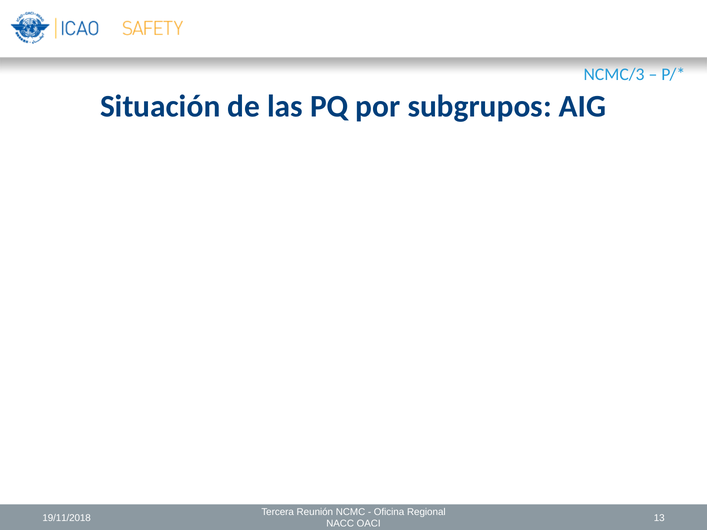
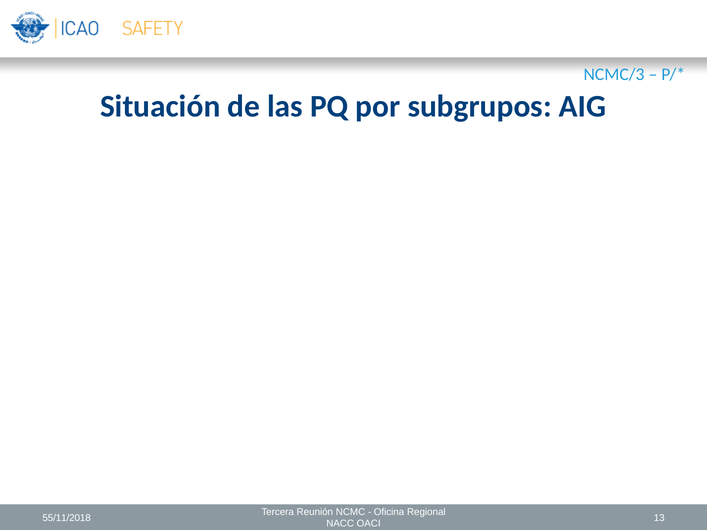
19/11/2018: 19/11/2018 -> 55/11/2018
